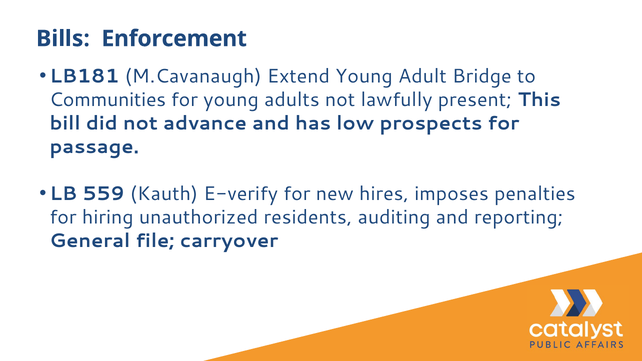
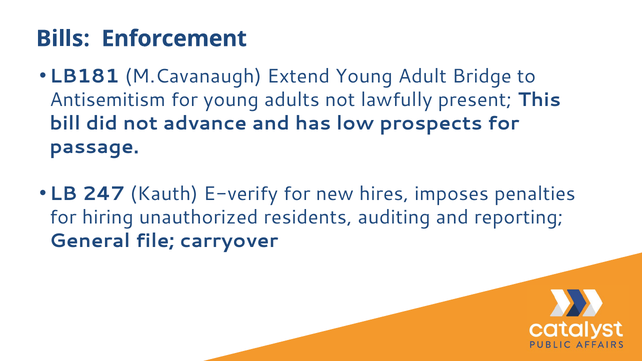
Communities: Communities -> Antisemitism
559: 559 -> 247
